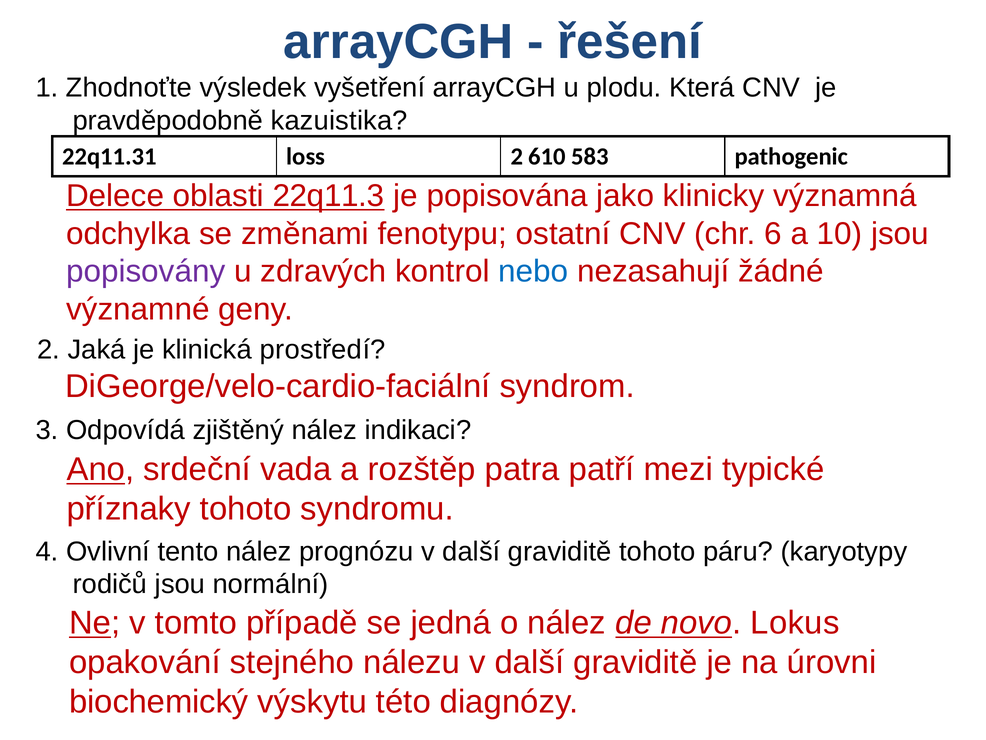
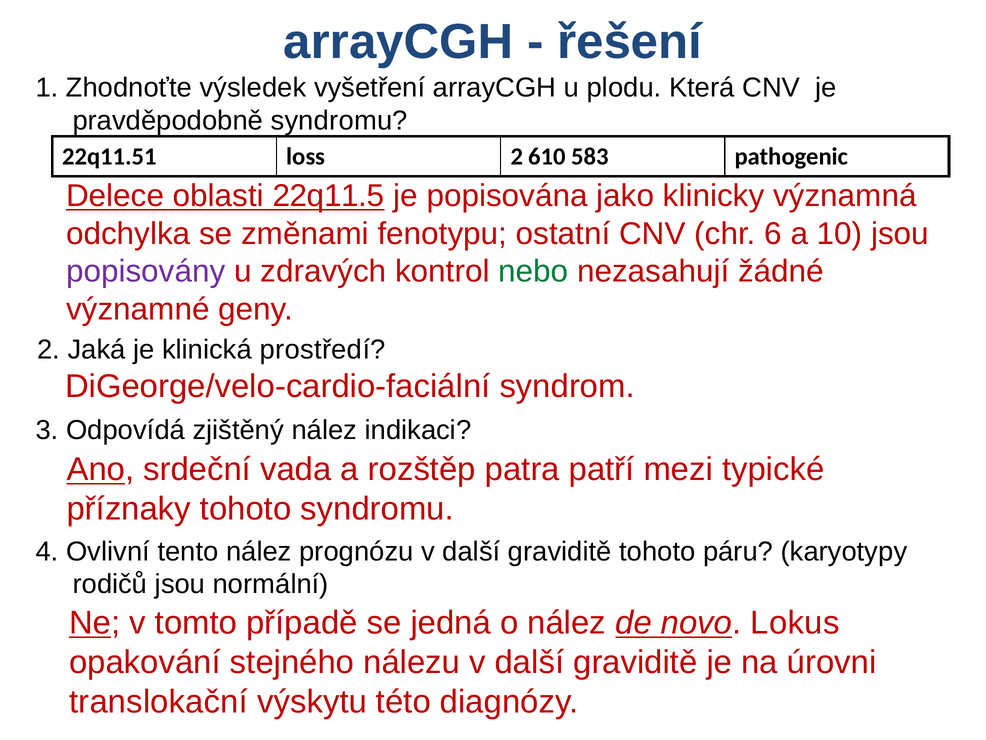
pravděpodobně kazuistika: kazuistika -> syndromu
22q11.31: 22q11.31 -> 22q11.51
22q11.3: 22q11.3 -> 22q11.5
nebo colour: blue -> green
biochemický: biochemický -> translokační
